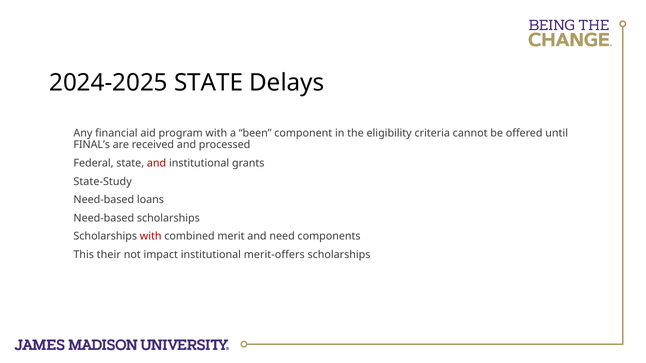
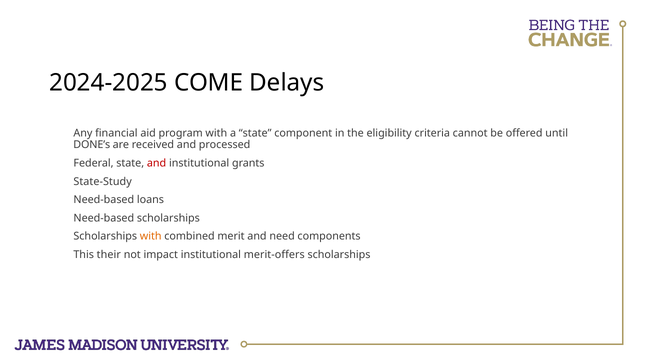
2024-2025 STATE: STATE -> COME
a been: been -> state
FINAL’s: FINAL’s -> DONE’s
with at (151, 237) colour: red -> orange
